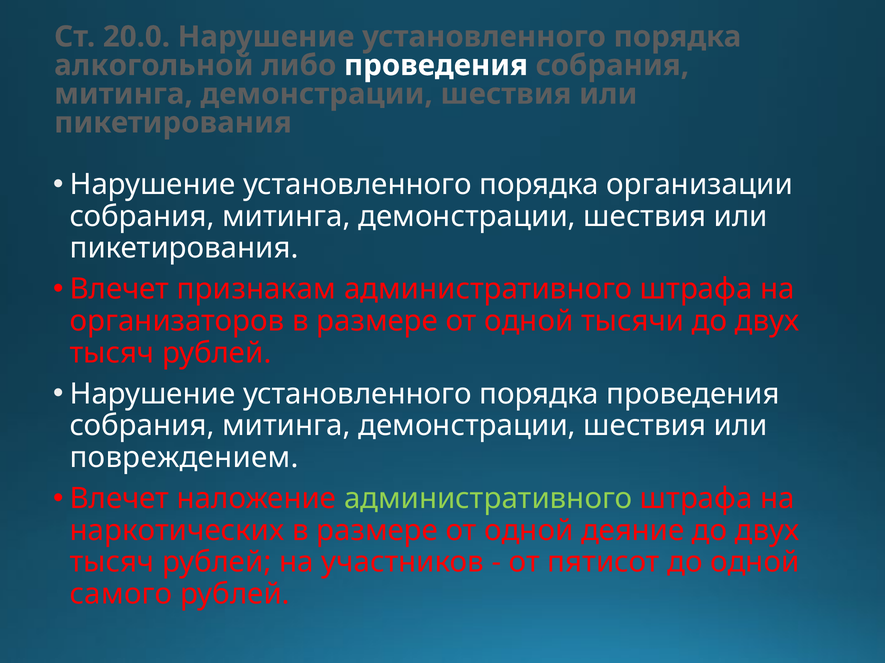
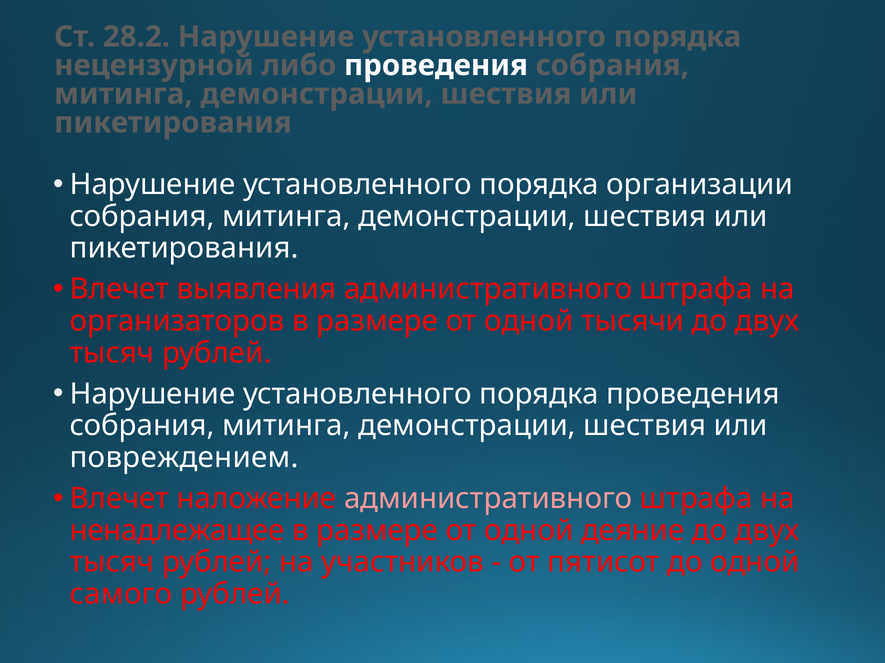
20.0: 20.0 -> 28.2
алкогольной: алкогольной -> нецензурной
признакам: признакам -> выявления
административного at (488, 499) colour: light green -> pink
наркотических: наркотических -> ненадлежащее
